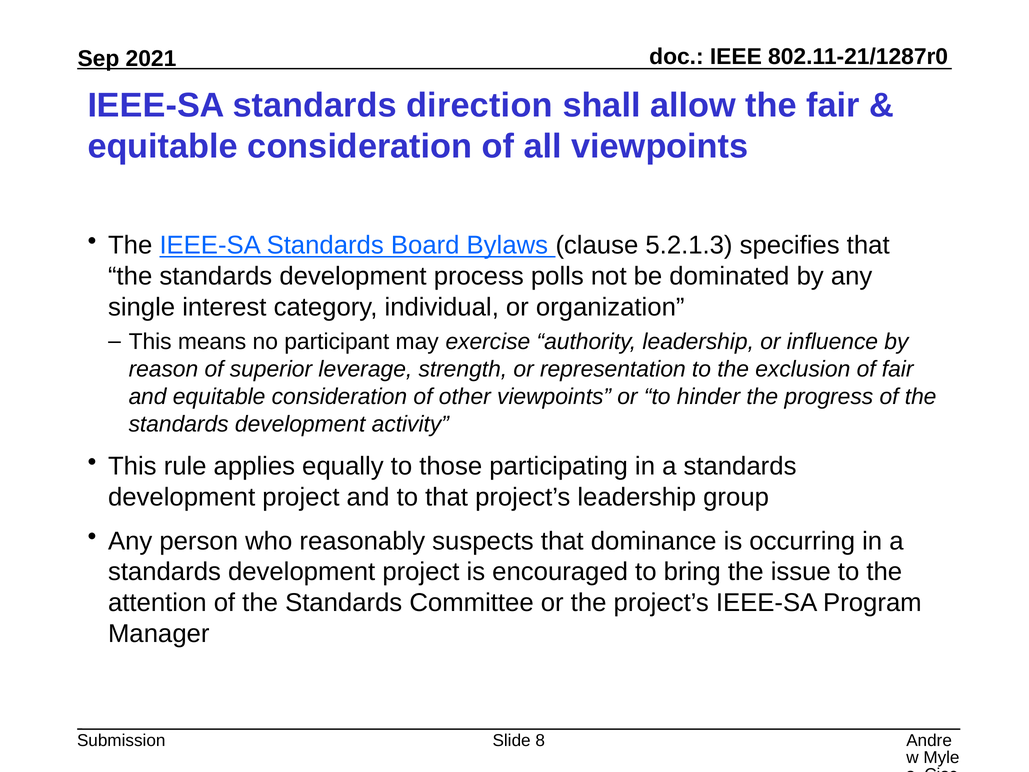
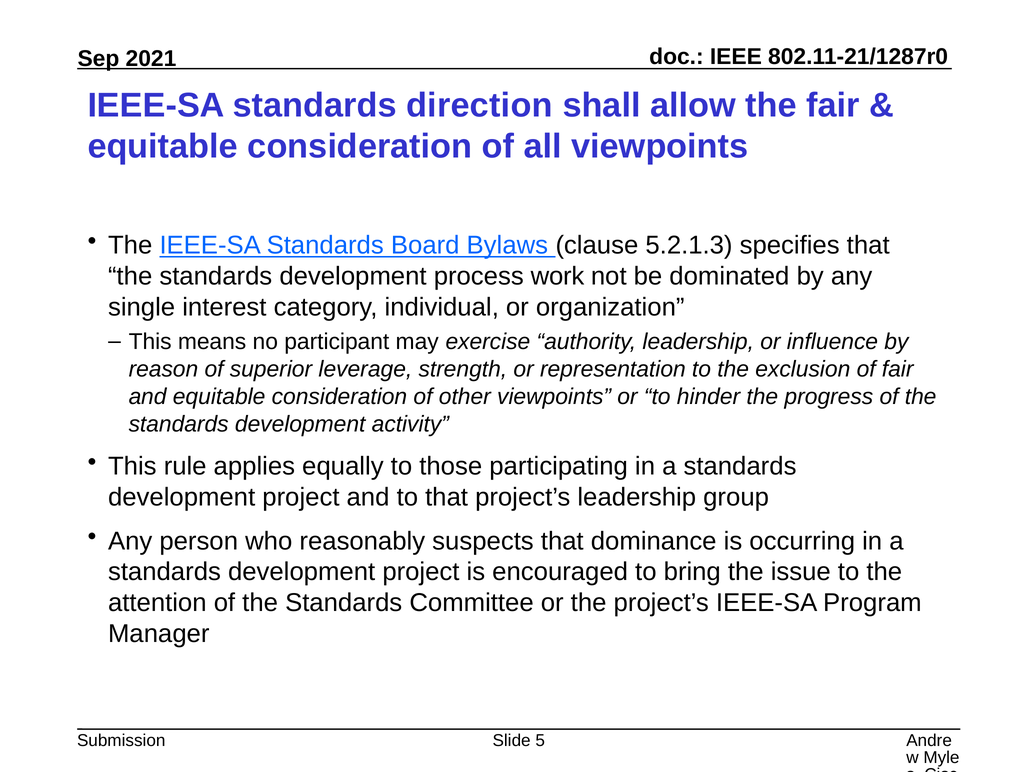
polls: polls -> work
8: 8 -> 5
